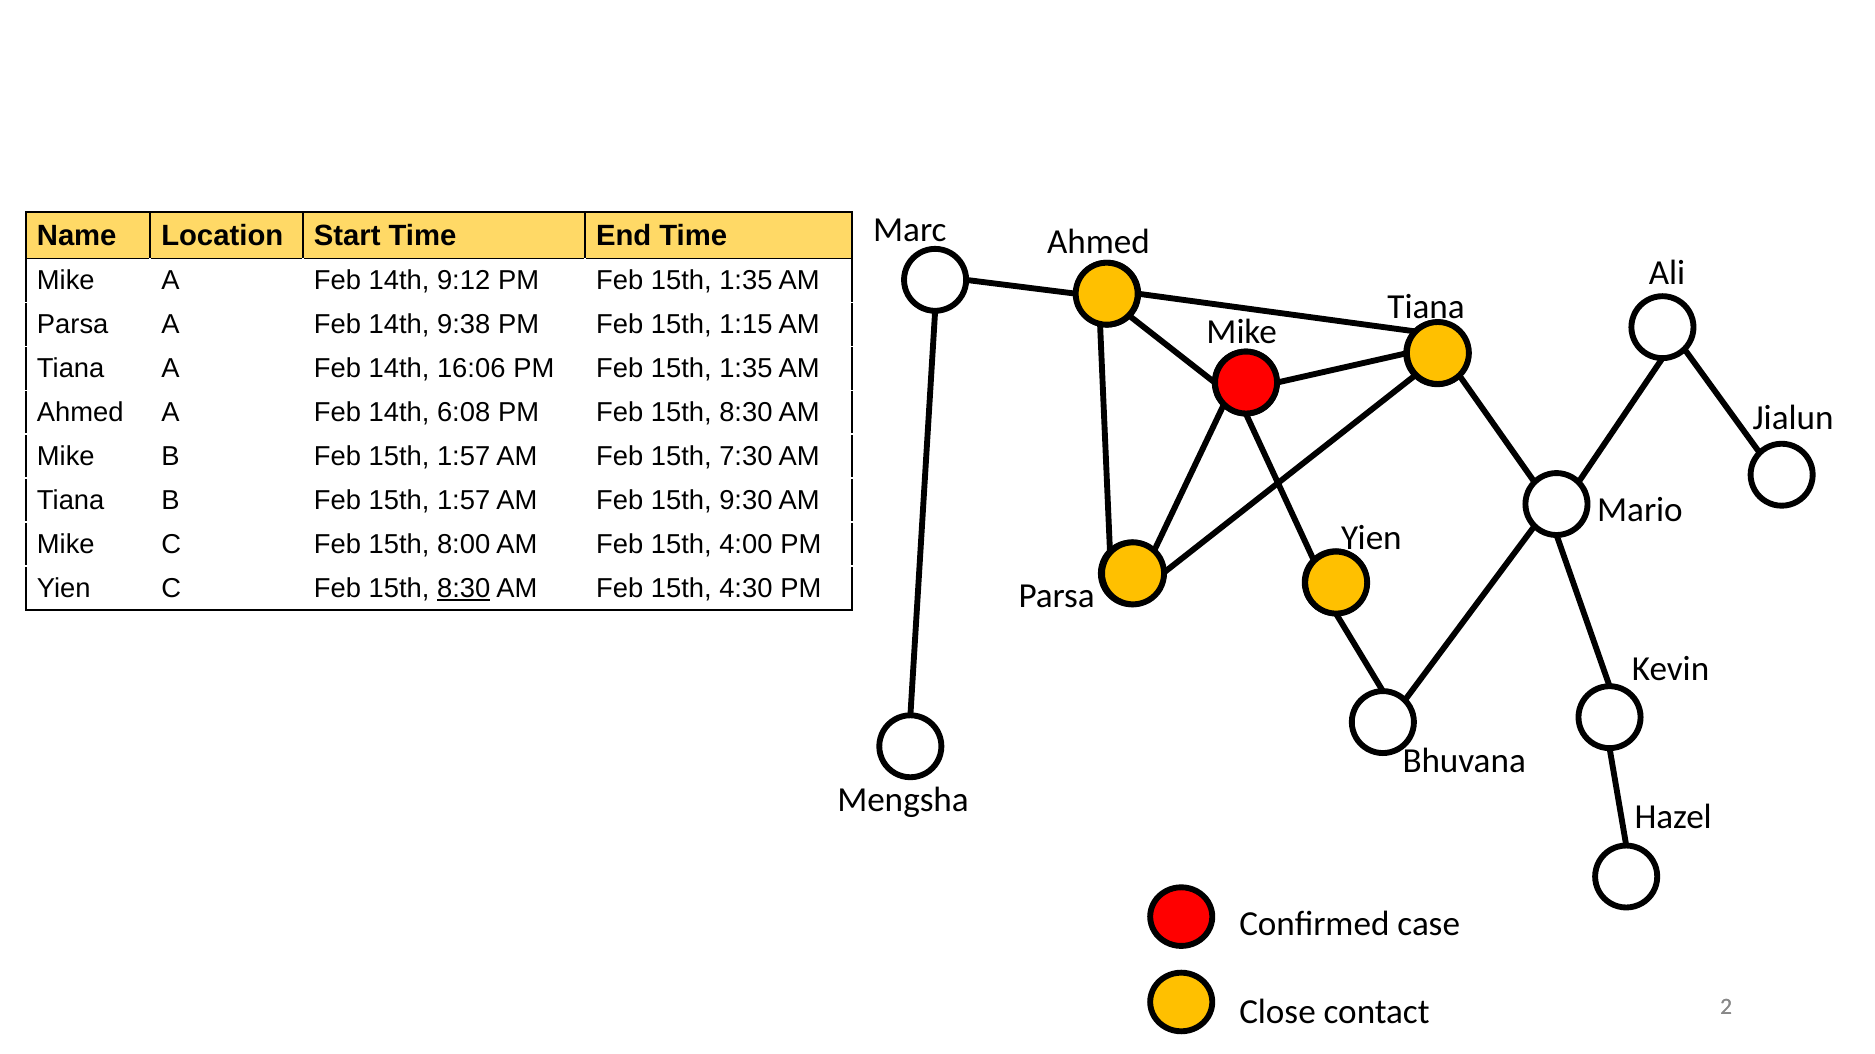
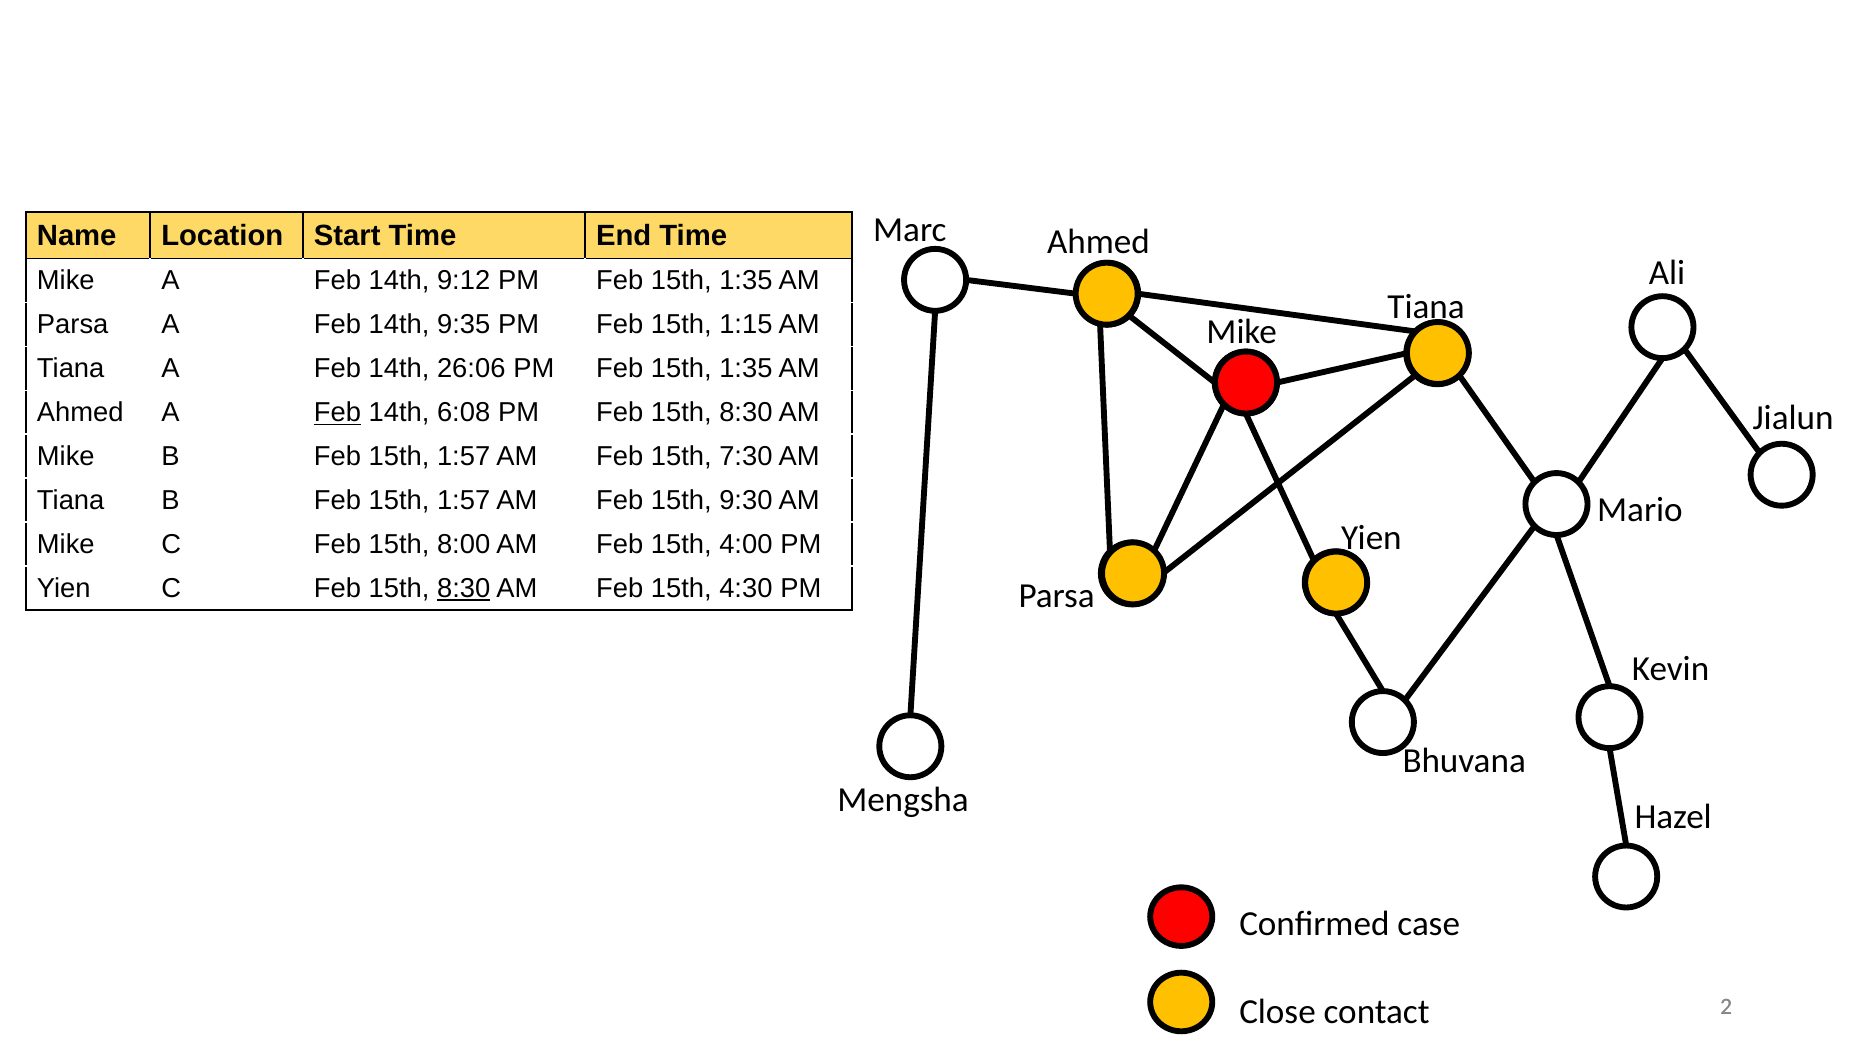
9:38: 9:38 -> 9:35
16:06: 16:06 -> 26:06
Feb at (337, 413) underline: none -> present
